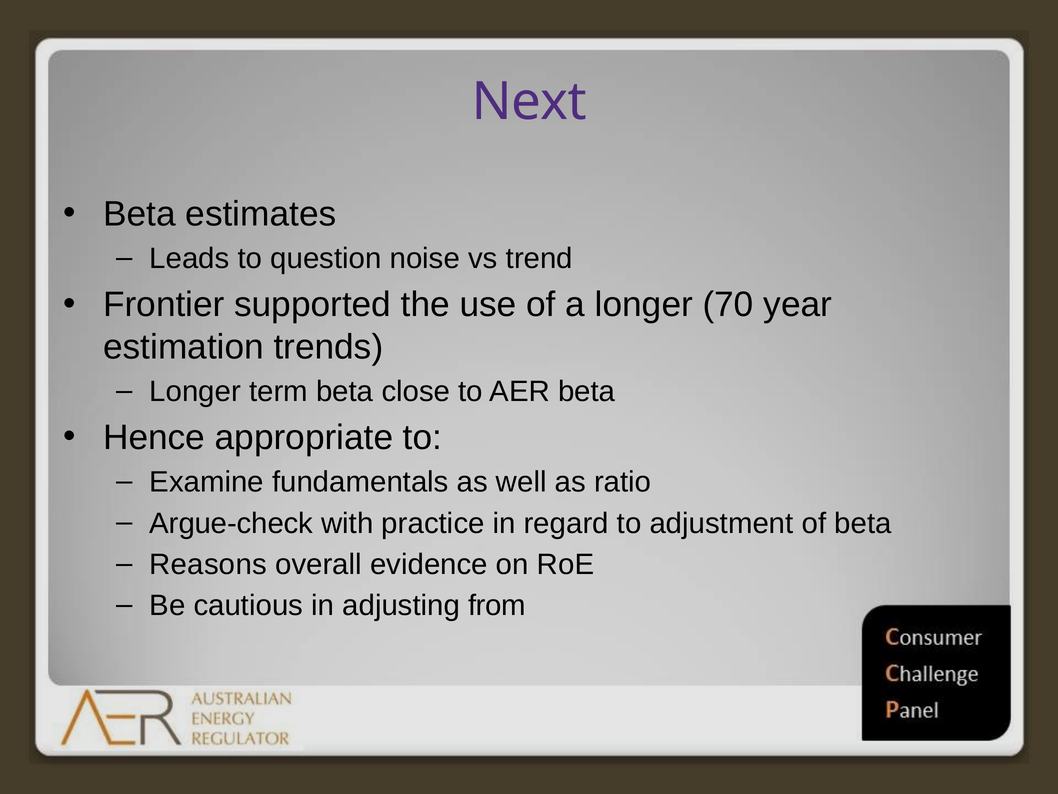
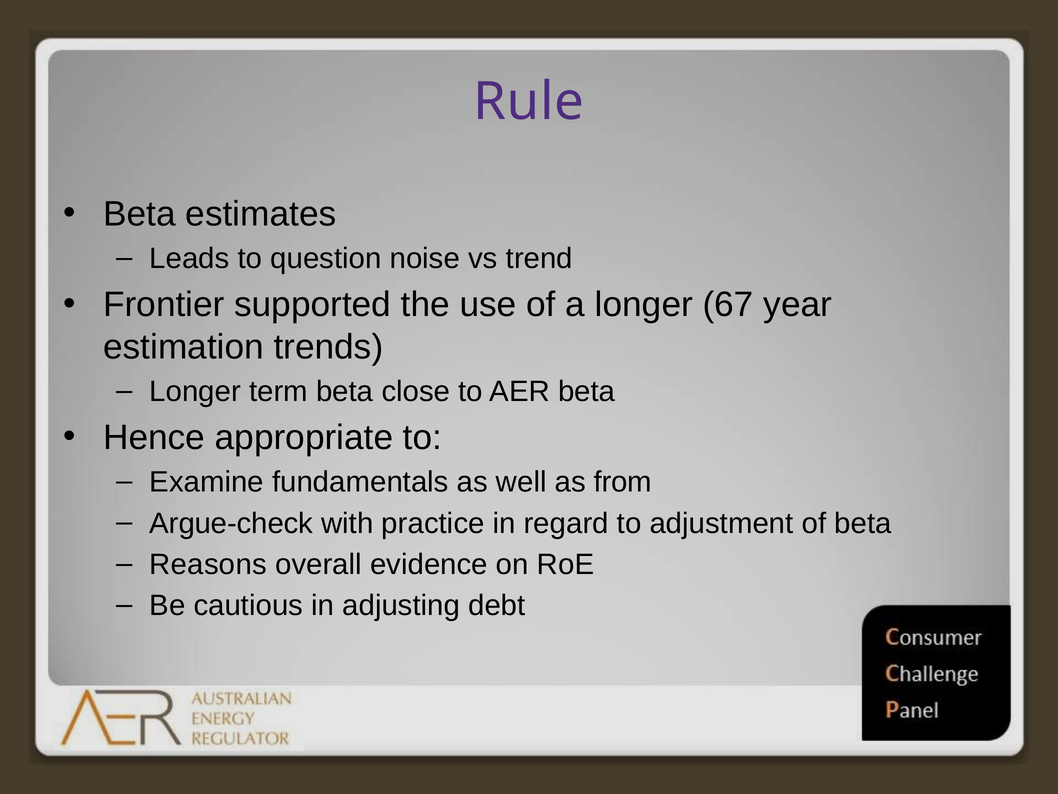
Next: Next -> Rule
70: 70 -> 67
ratio: ratio -> from
from: from -> debt
